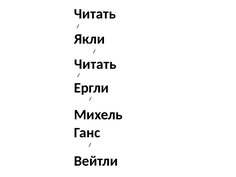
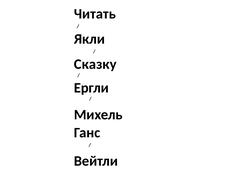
Читать at (95, 64): Читать -> Сказку
